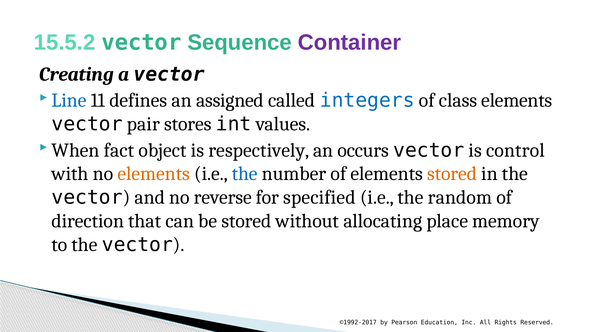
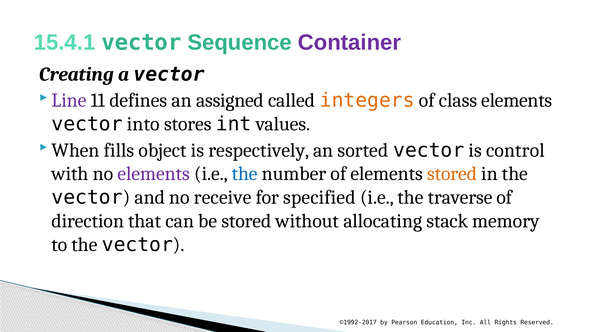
15.5.2: 15.5.2 -> 15.4.1
Line colour: blue -> purple
integers colour: blue -> orange
pair: pair -> into
fact: fact -> fills
occurs: occurs -> sorted
elements at (154, 174) colour: orange -> purple
reverse: reverse -> receive
random: random -> traverse
place: place -> stack
